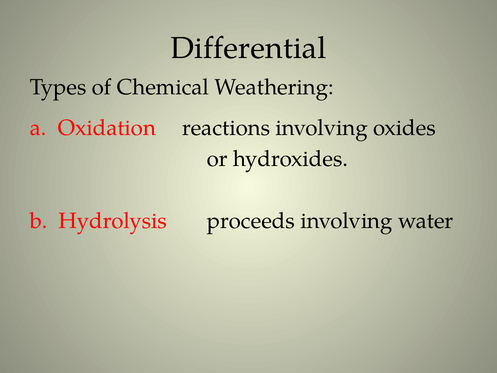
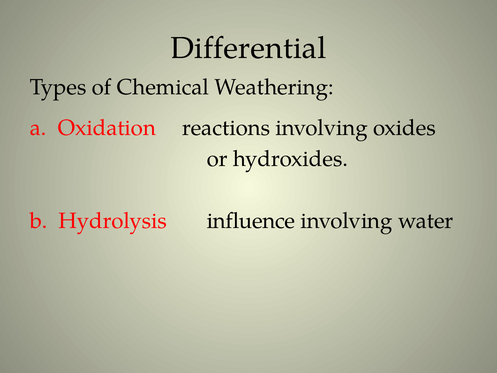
proceeds: proceeds -> influence
